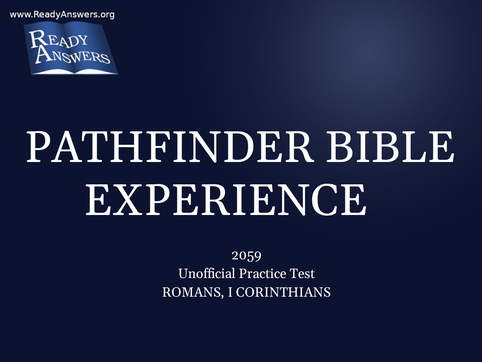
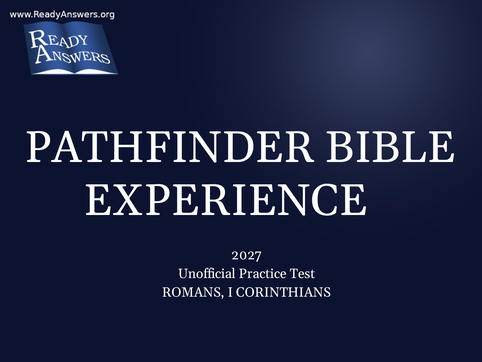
2059: 2059 -> 2027
